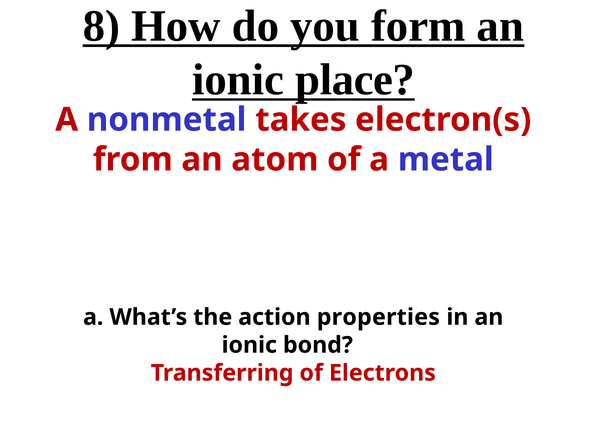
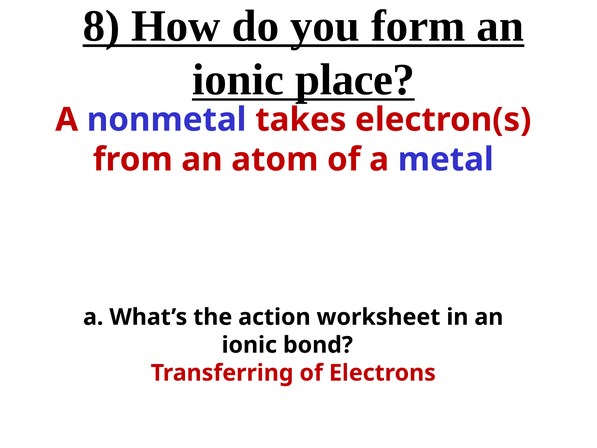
properties: properties -> worksheet
